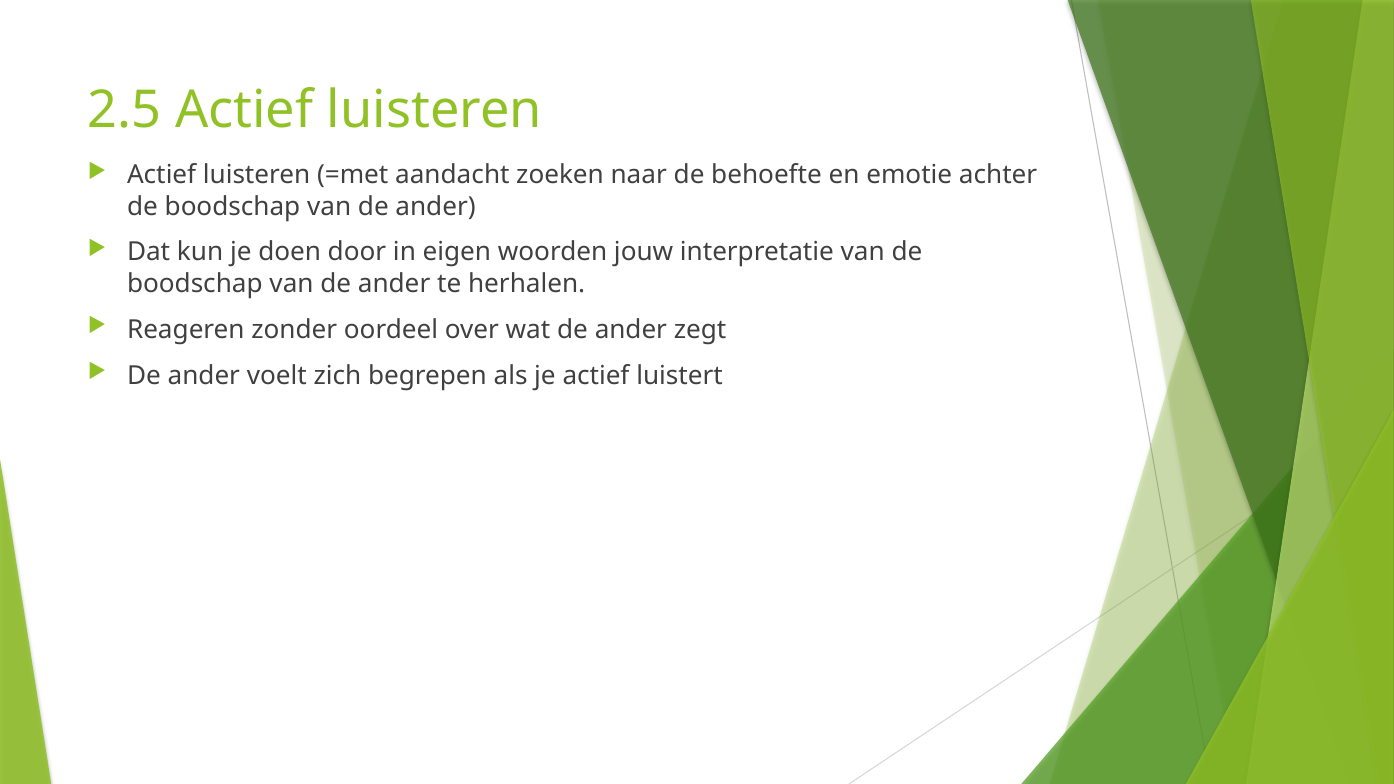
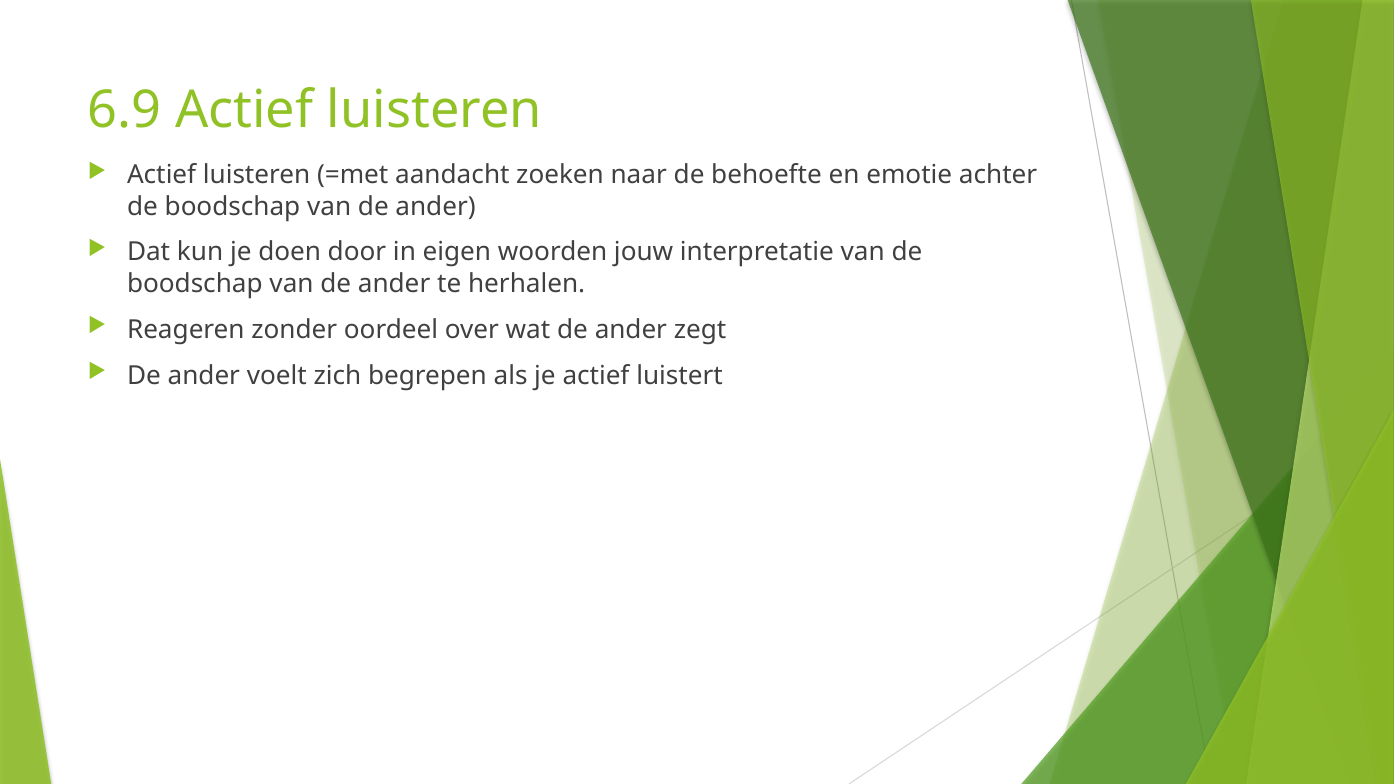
2.5: 2.5 -> 6.9
